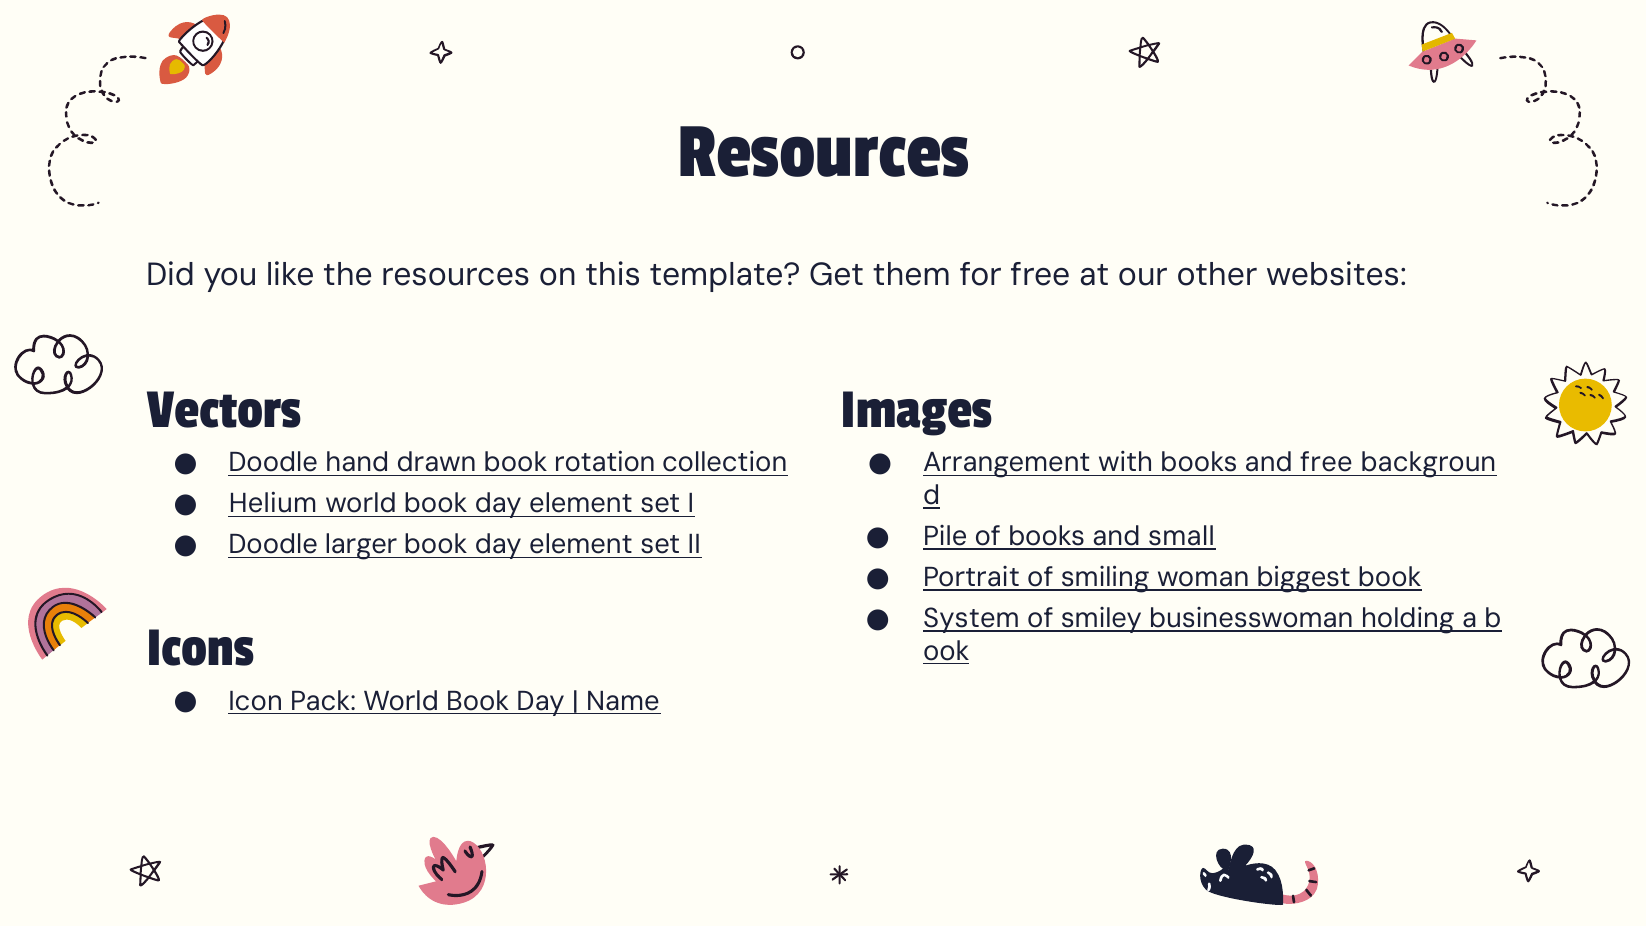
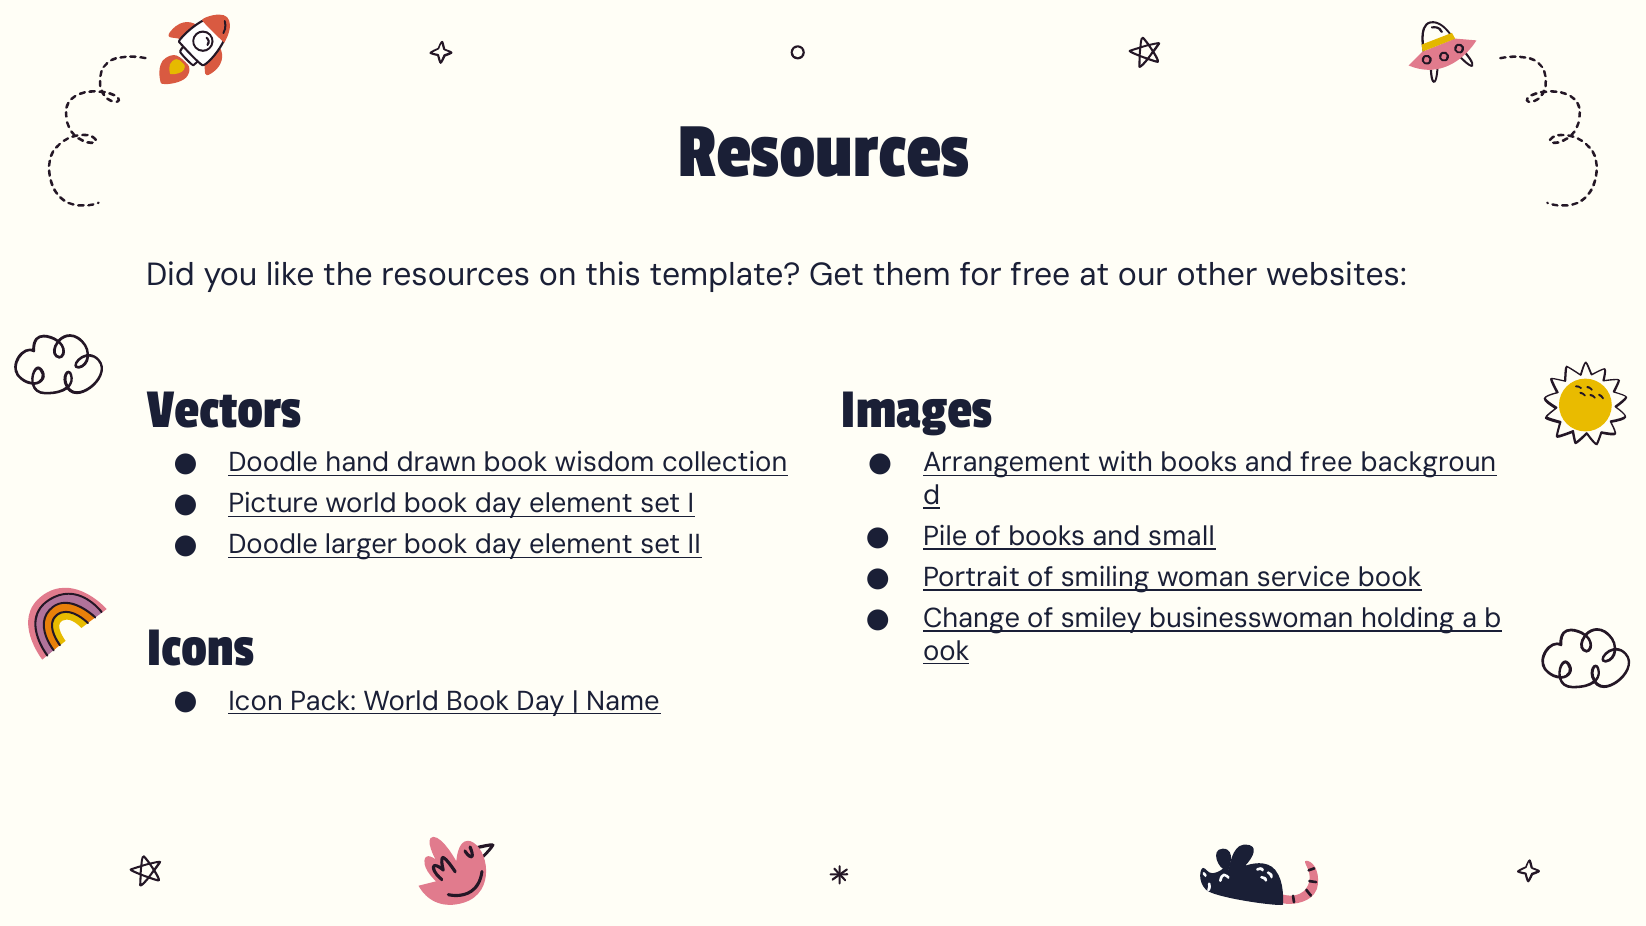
rotation: rotation -> wisdom
Helium: Helium -> Picture
biggest: biggest -> service
System: System -> Change
